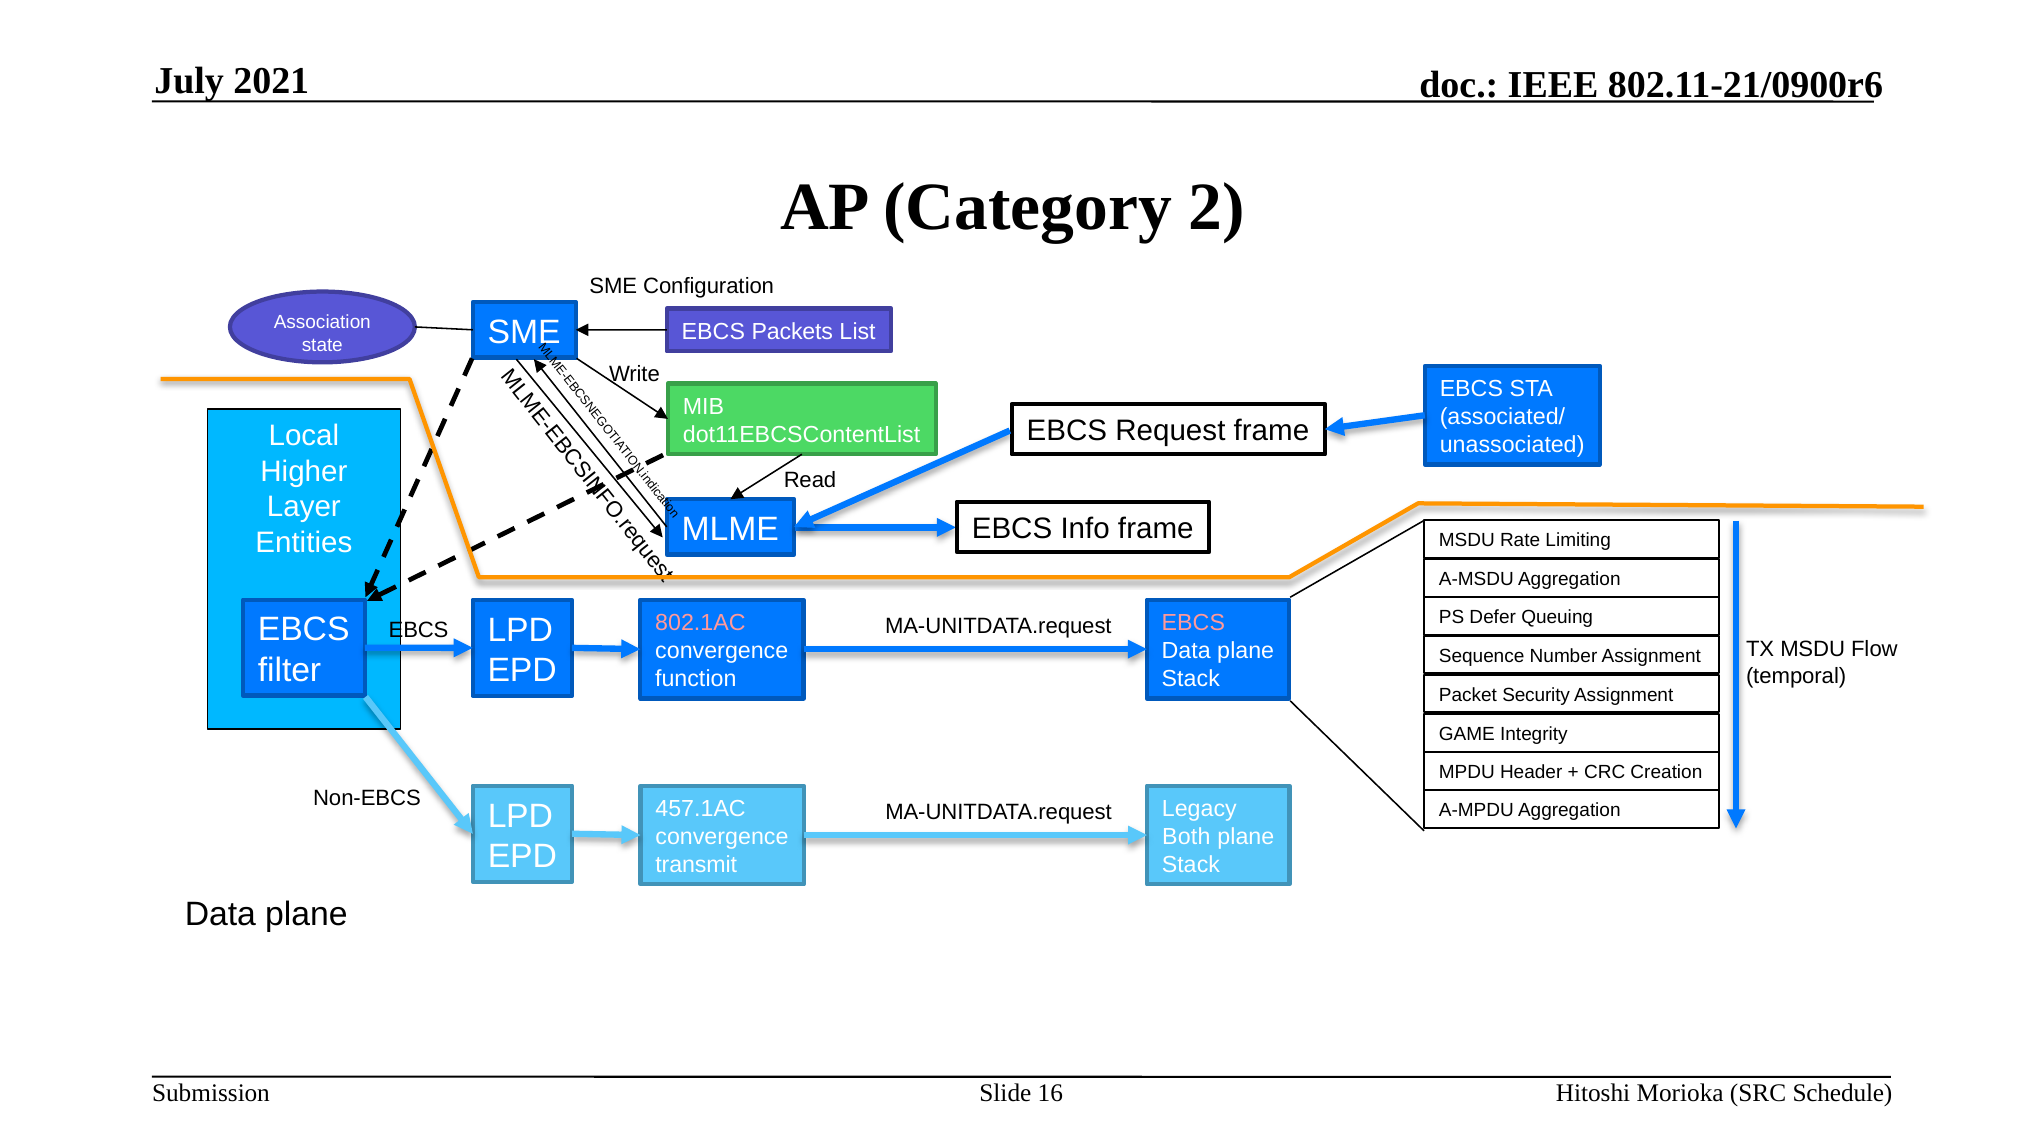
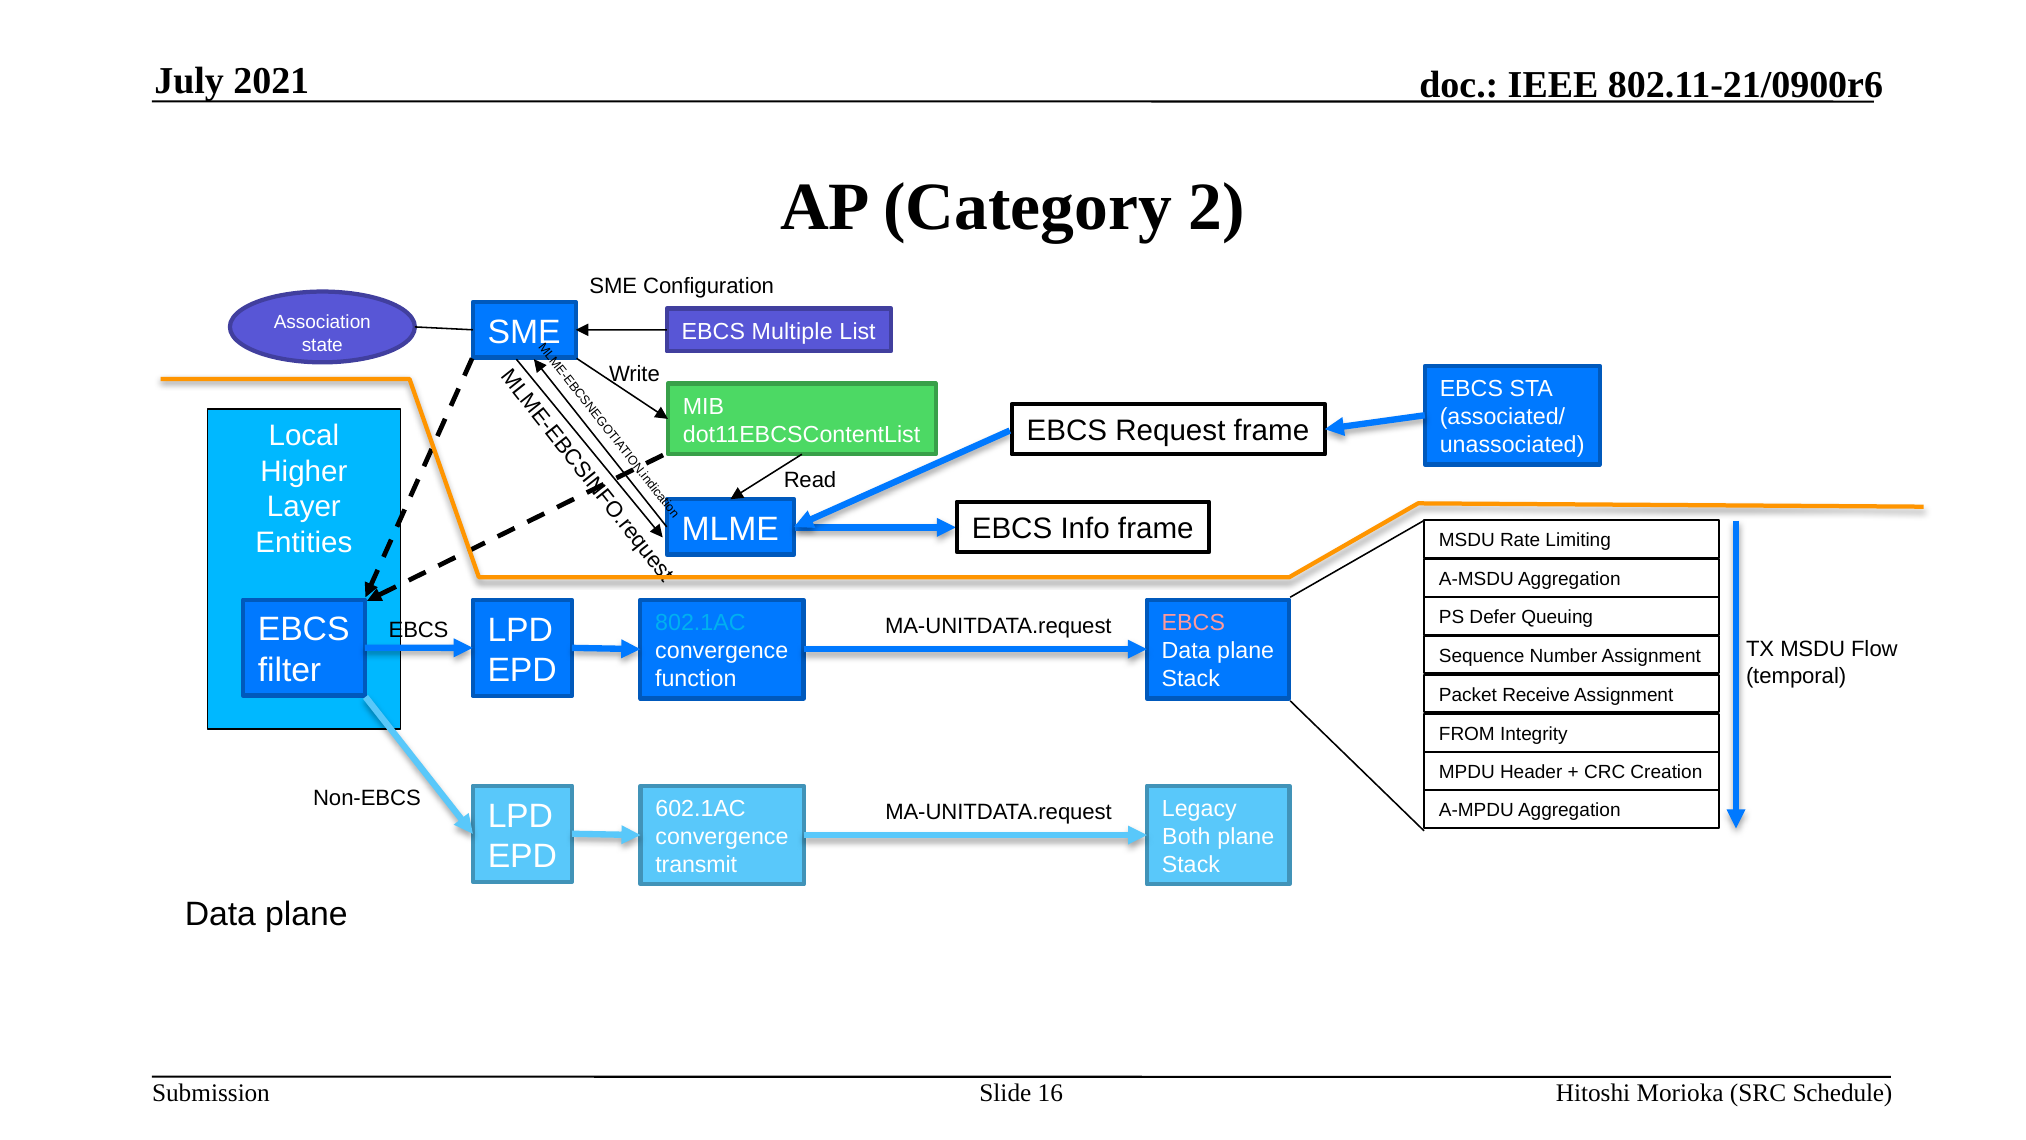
Packets: Packets -> Multiple
802.1AC colour: pink -> light blue
Security: Security -> Receive
GAME: GAME -> FROM
457.1AC: 457.1AC -> 602.1AC
